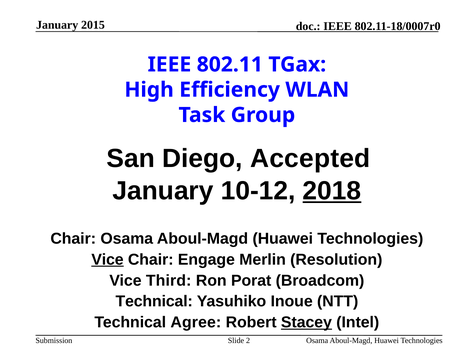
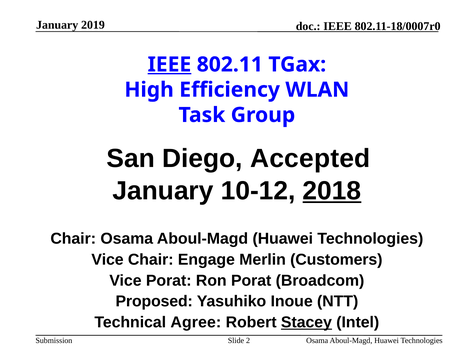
2015: 2015 -> 2019
IEEE at (169, 65) underline: none -> present
Vice at (107, 260) underline: present -> none
Resolution: Resolution -> Customers
Vice Third: Third -> Porat
Technical at (154, 302): Technical -> Proposed
